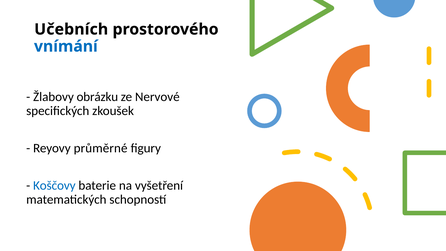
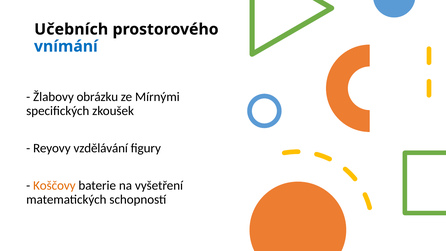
Nervové: Nervové -> Mírnými
průměrné: průměrné -> vzdělávání
Koščovy colour: blue -> orange
